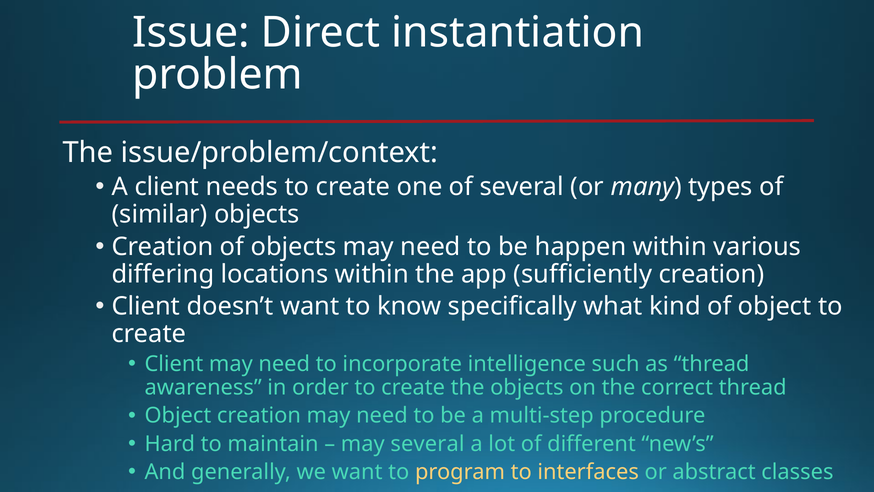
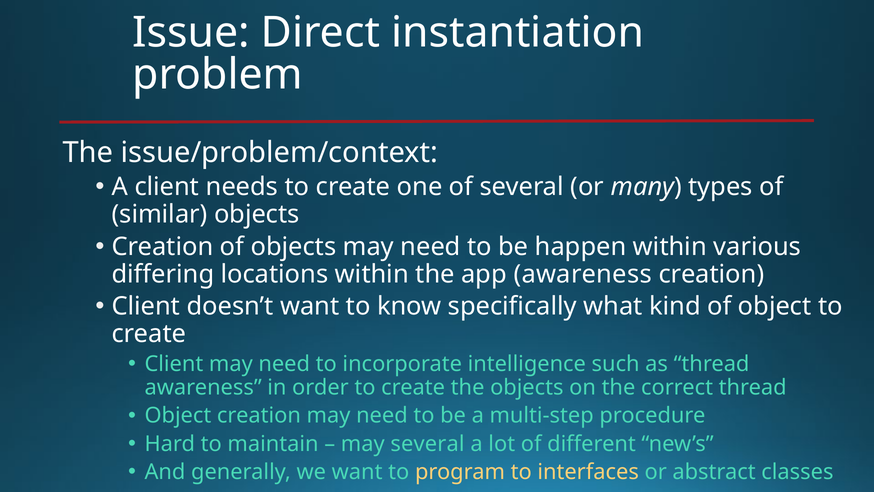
app sufficiently: sufficiently -> awareness
